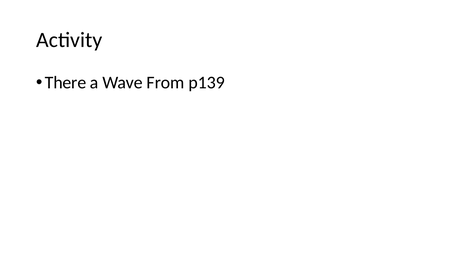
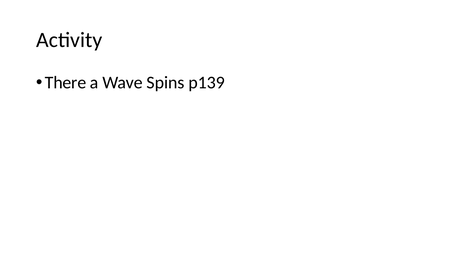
From: From -> Spins
